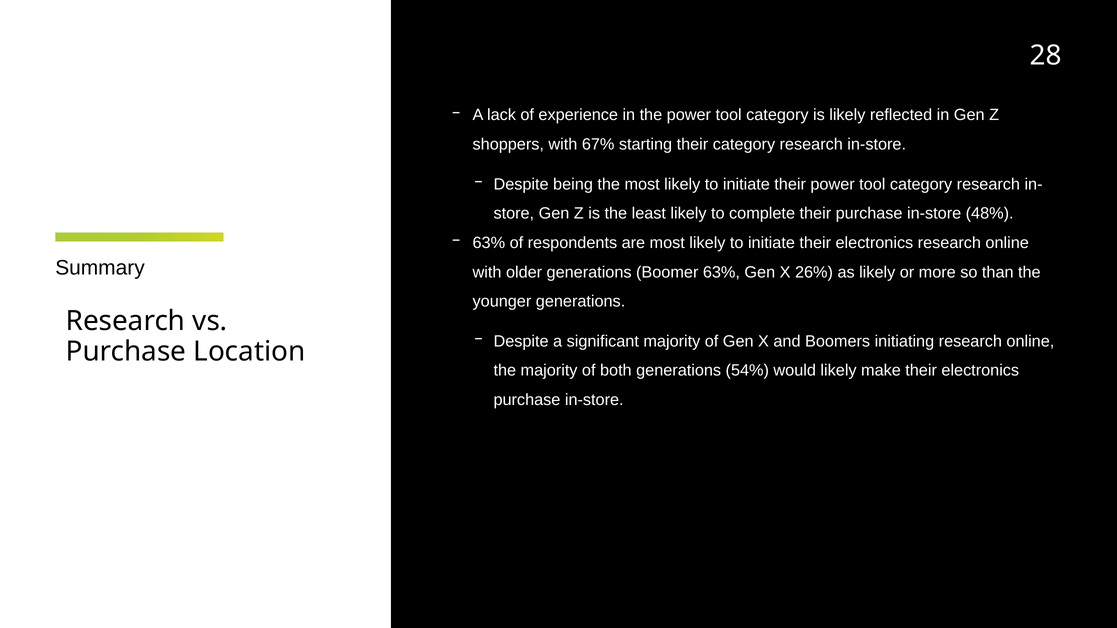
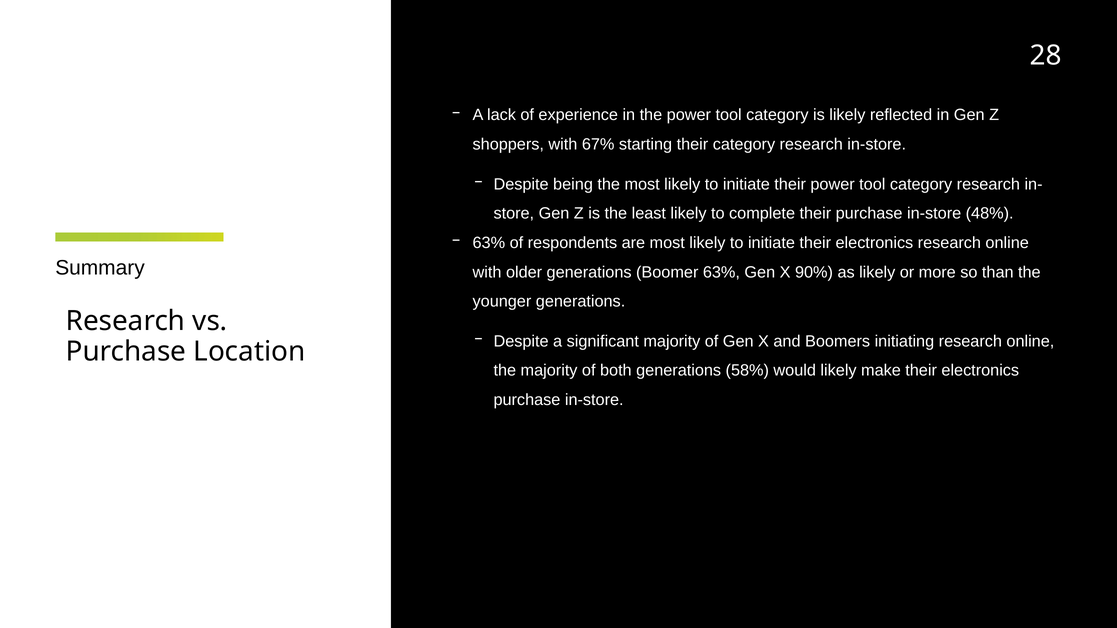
26%: 26% -> 90%
54%: 54% -> 58%
